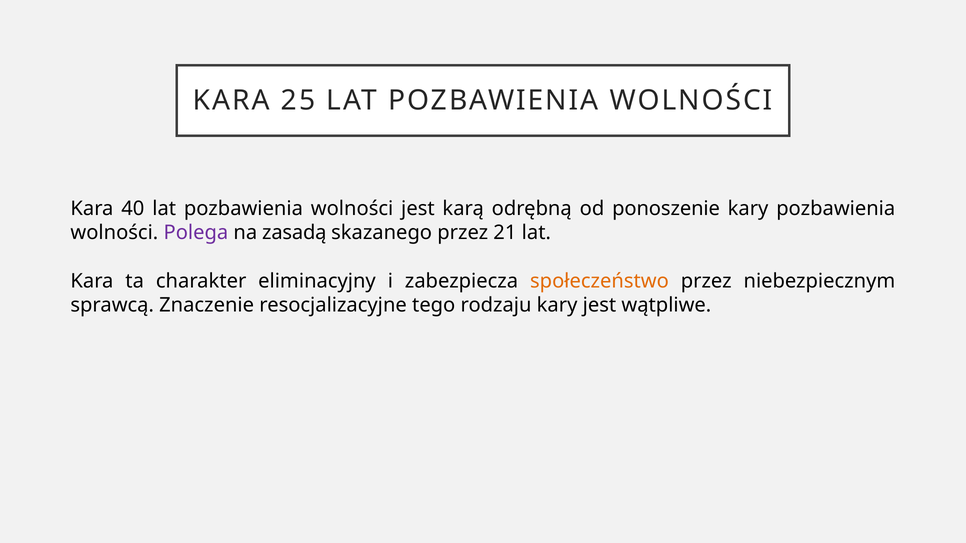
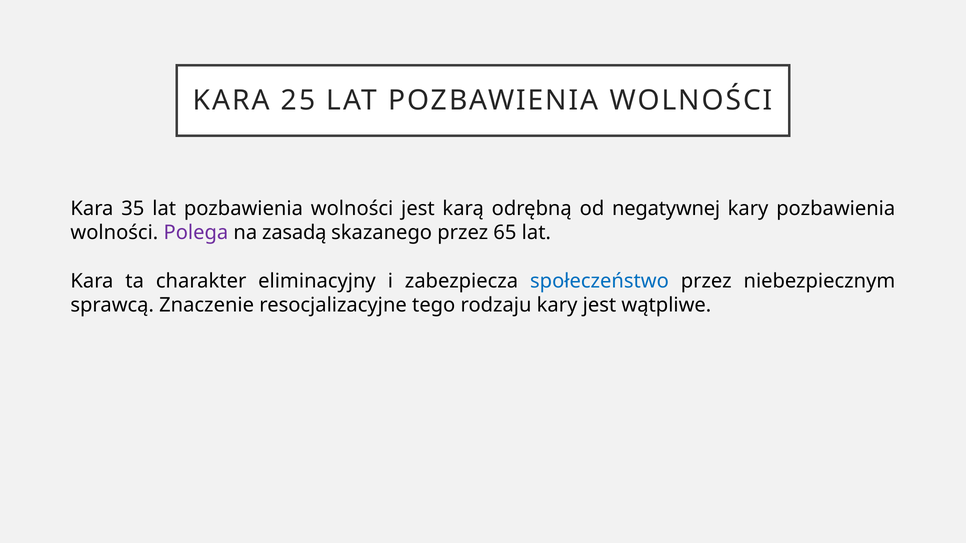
40: 40 -> 35
ponoszenie: ponoszenie -> negatywnej
21: 21 -> 65
społeczeństwo colour: orange -> blue
